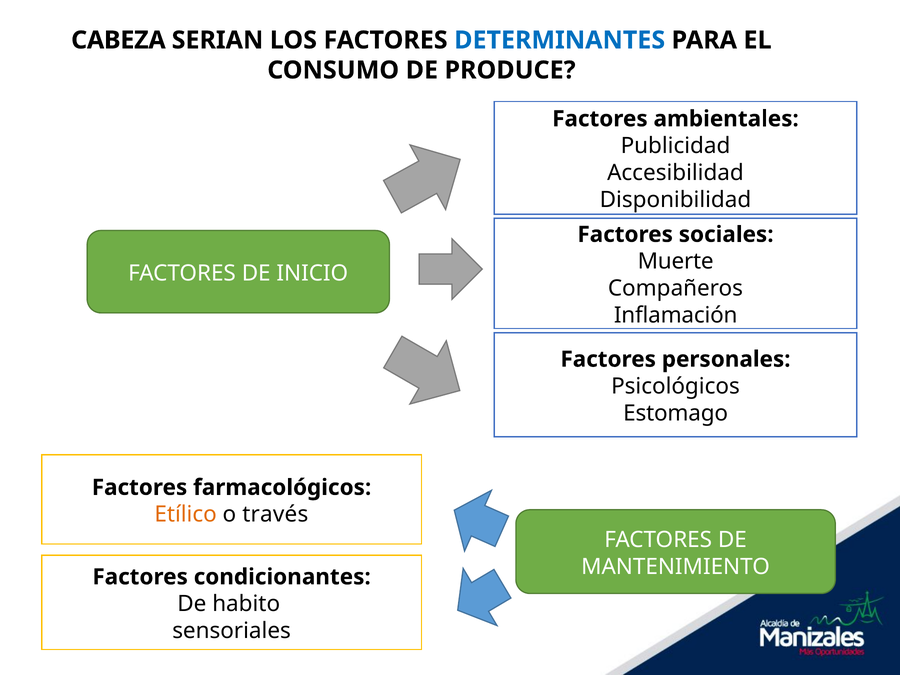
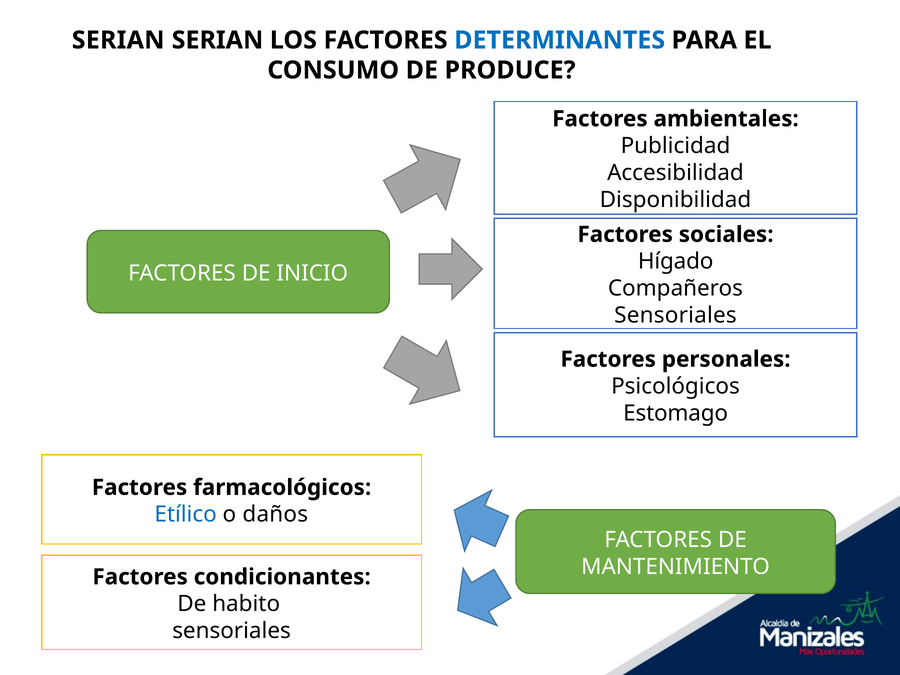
CABEZA at (118, 40): CABEZA -> SERIAN
Muerte: Muerte -> Hígado
Inflamación at (676, 315): Inflamación -> Sensoriales
Etílico colour: orange -> blue
través: través -> daños
